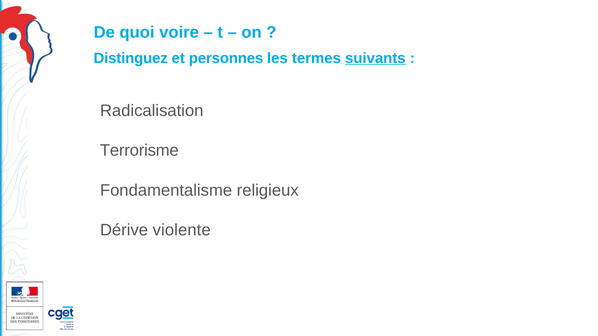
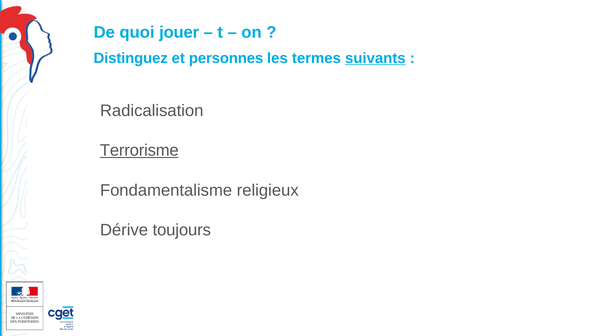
voire: voire -> jouer
Terrorisme underline: none -> present
violente: violente -> toujours
